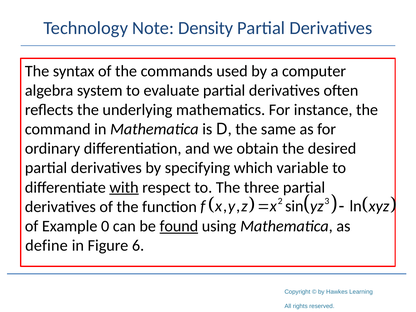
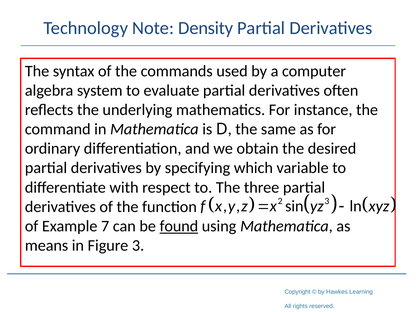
with underline: present -> none
0: 0 -> 7
define: define -> means
Figure 6: 6 -> 3
